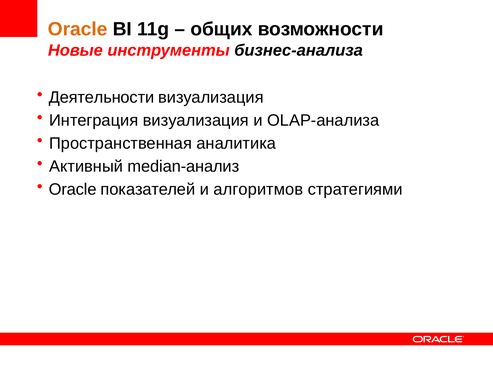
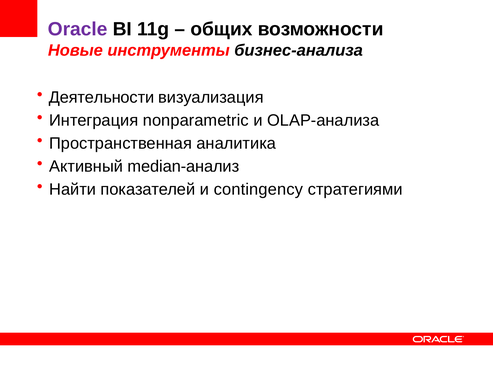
Oracle at (78, 29) colour: orange -> purple
Интеграция визуализация: визуализация -> nonparametric
Oracle at (73, 189): Oracle -> Найти
алгоритмов: алгоритмов -> contingency
